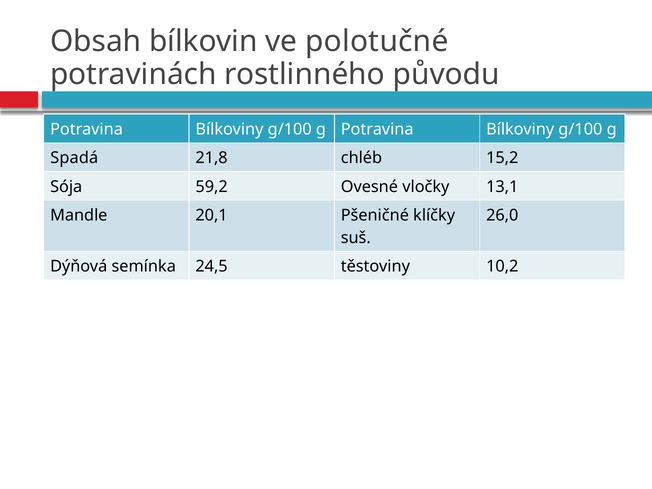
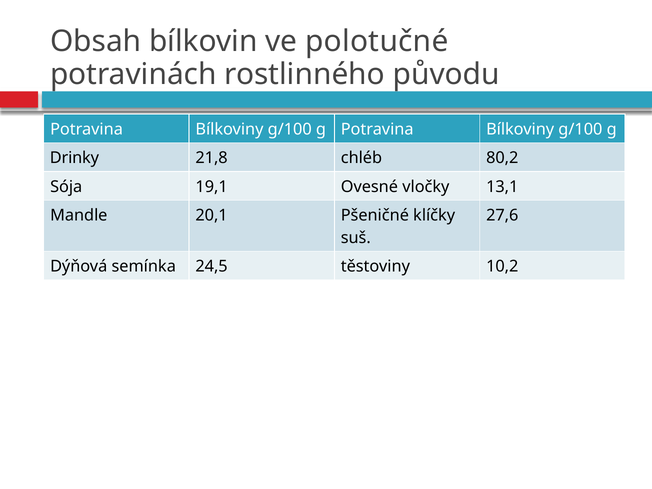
Spadá: Spadá -> Drinky
15,2: 15,2 -> 80,2
59,2: 59,2 -> 19,1
26,0: 26,0 -> 27,6
